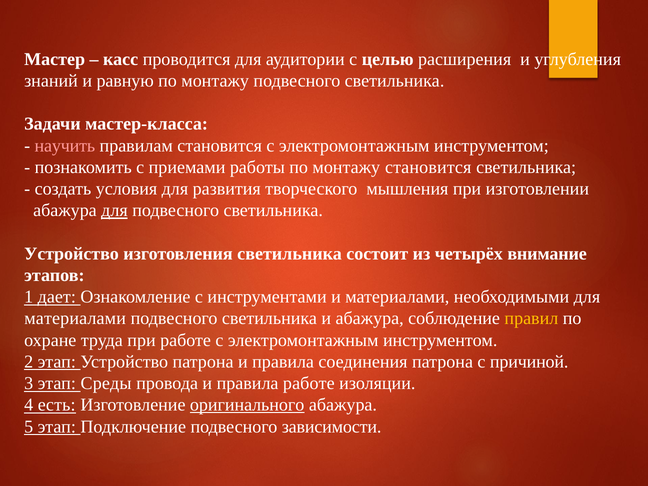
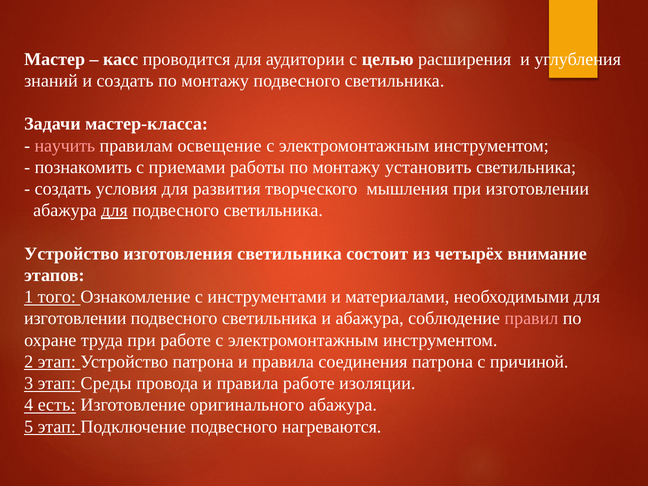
и равную: равную -> создать
правилам становится: становится -> освещение
монтажу становится: становится -> установить
дает: дает -> того
материалами at (75, 319): материалами -> изготовлении
правил colour: yellow -> pink
оригинального underline: present -> none
зависимости: зависимости -> нагреваются
